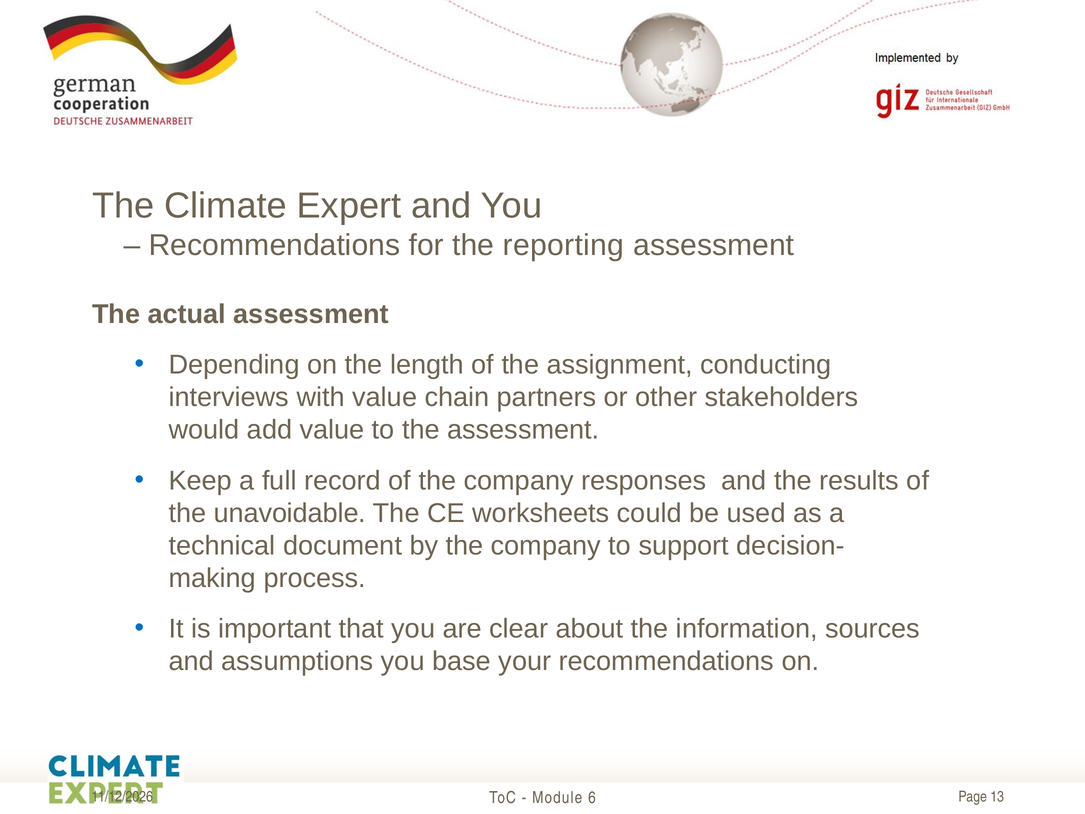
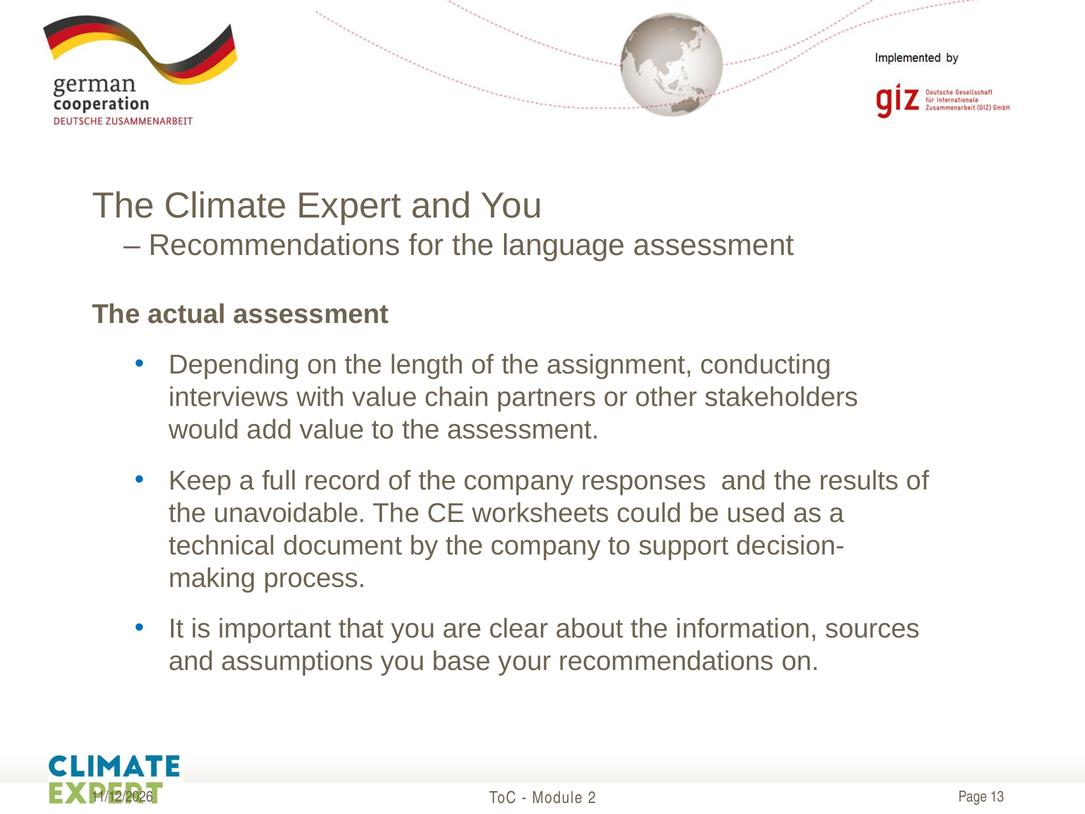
reporting: reporting -> language
6: 6 -> 2
